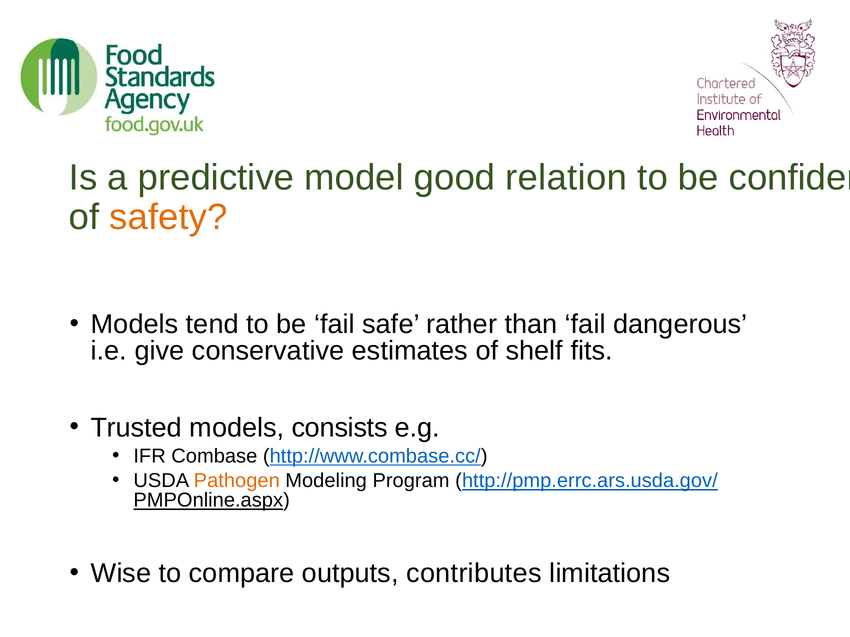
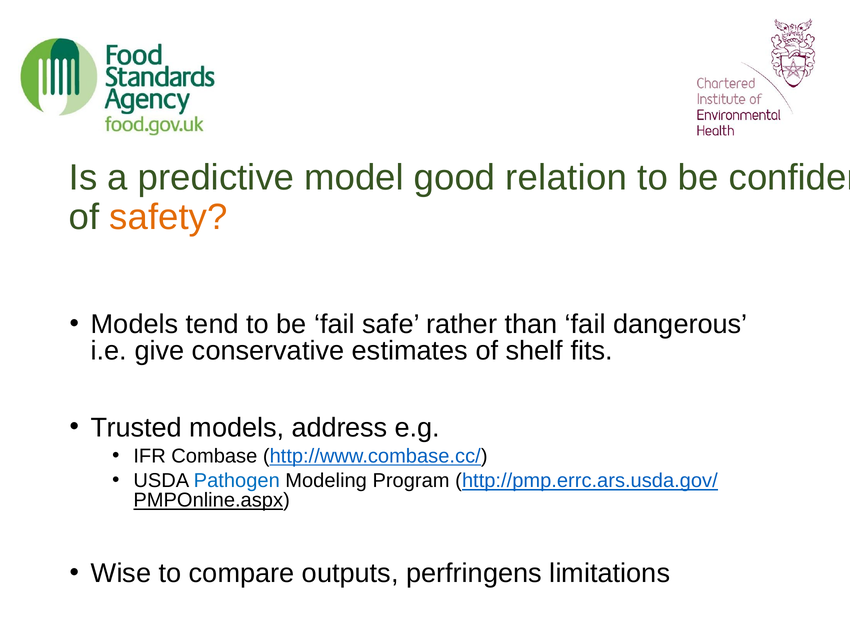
consists: consists -> address
Pathogen colour: orange -> blue
contributes: contributes -> perfringens
